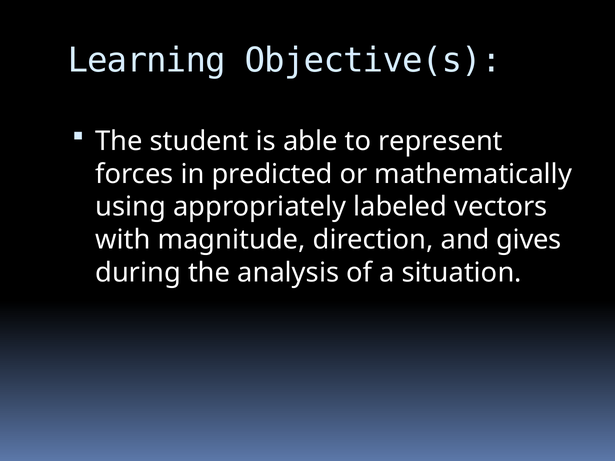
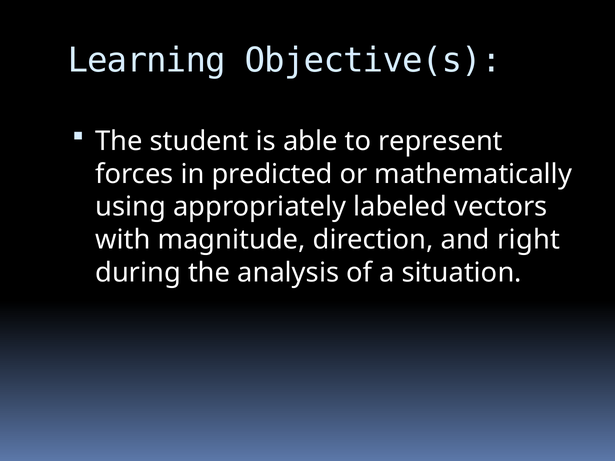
gives: gives -> right
